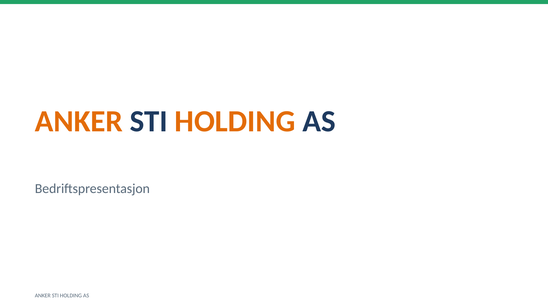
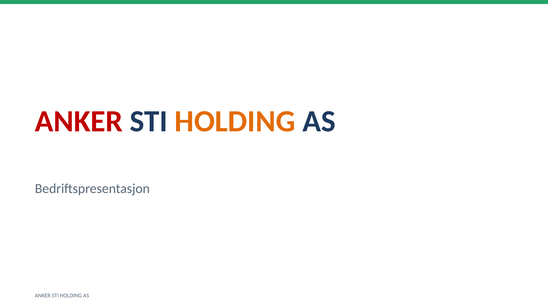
ANKER at (79, 122) colour: orange -> red
